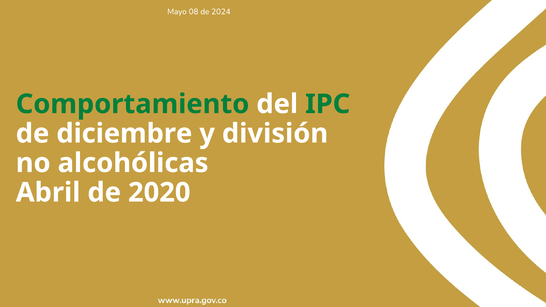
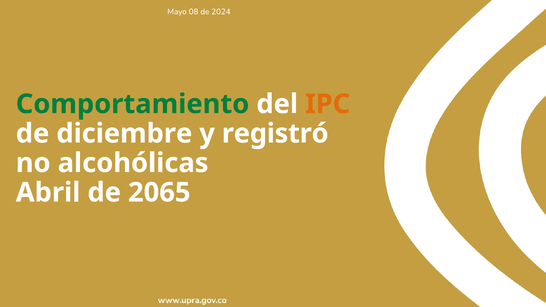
IPC colour: green -> orange
división: división -> registró
2020: 2020 -> 2065
